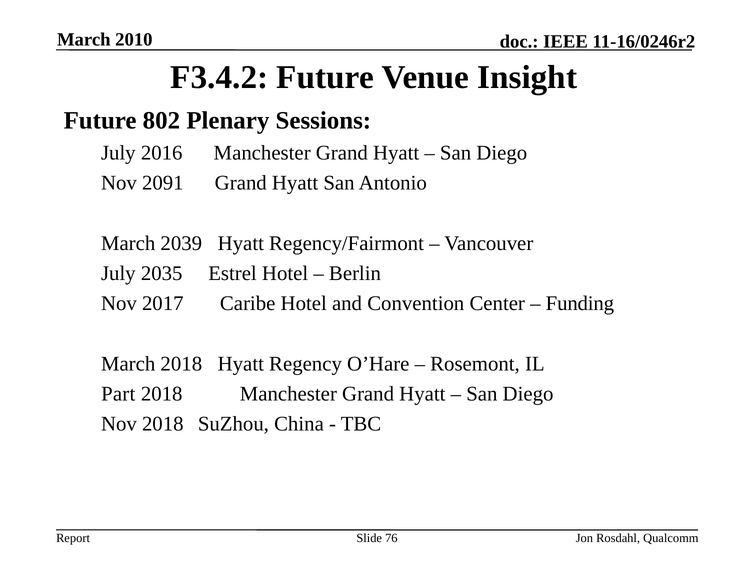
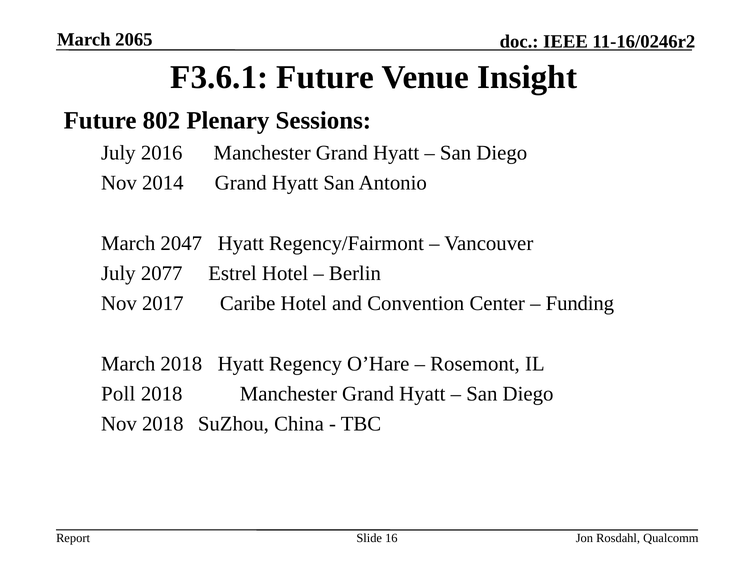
2010: 2010 -> 2065
F3.4.2: F3.4.2 -> F3.6.1
2091: 2091 -> 2014
2039: 2039 -> 2047
2035: 2035 -> 2077
Part: Part -> Poll
76: 76 -> 16
